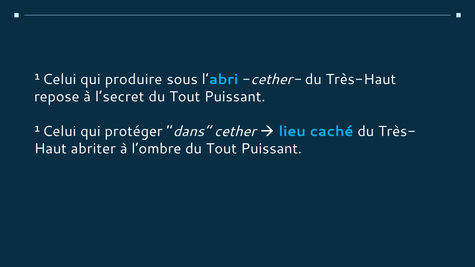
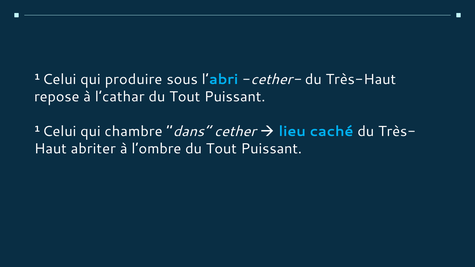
l’secret: l’secret -> l’cathar
protéger: protéger -> chambre
